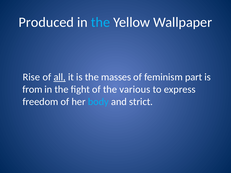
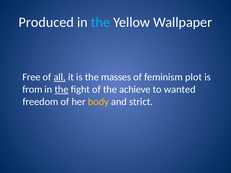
Rise: Rise -> Free
part: part -> plot
the at (62, 90) underline: none -> present
various: various -> achieve
express: express -> wanted
body colour: light blue -> yellow
